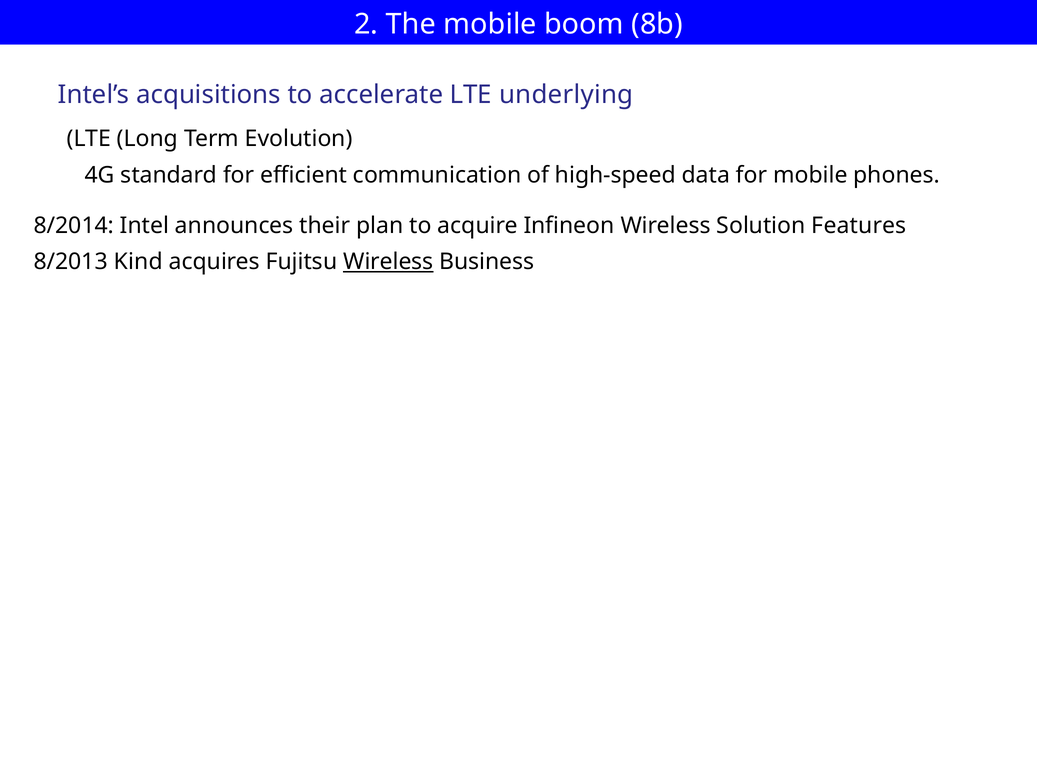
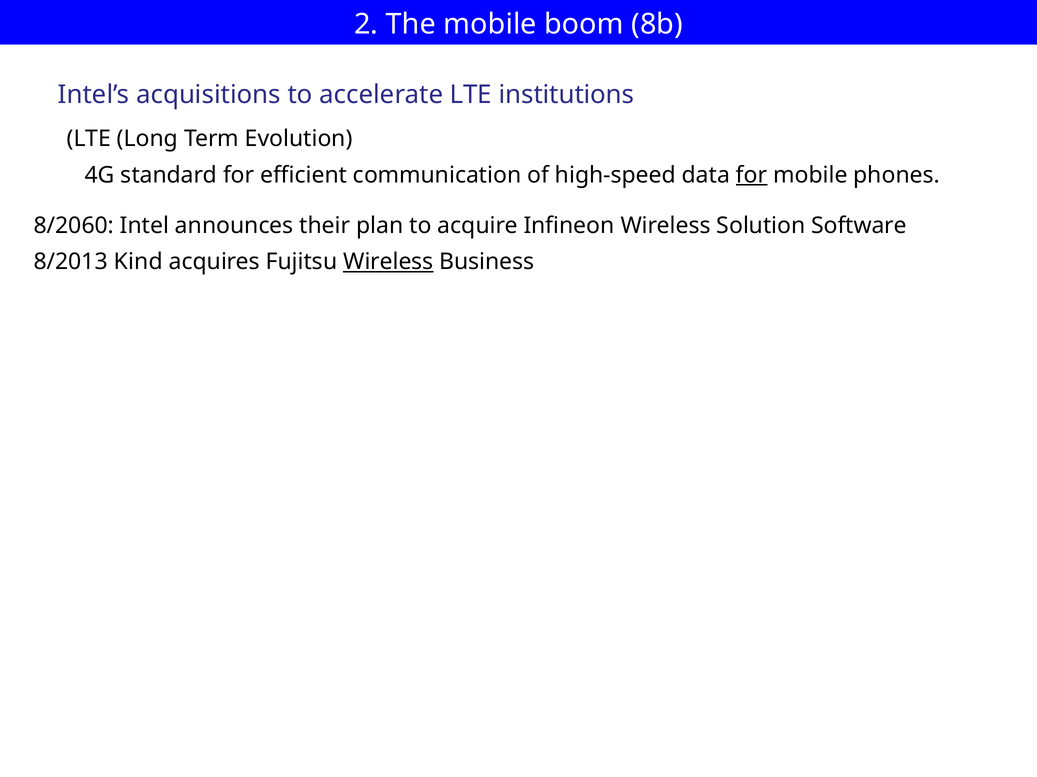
underlying: underlying -> institutions
for at (752, 175) underline: none -> present
8/2014: 8/2014 -> 8/2060
Features: Features -> Software
